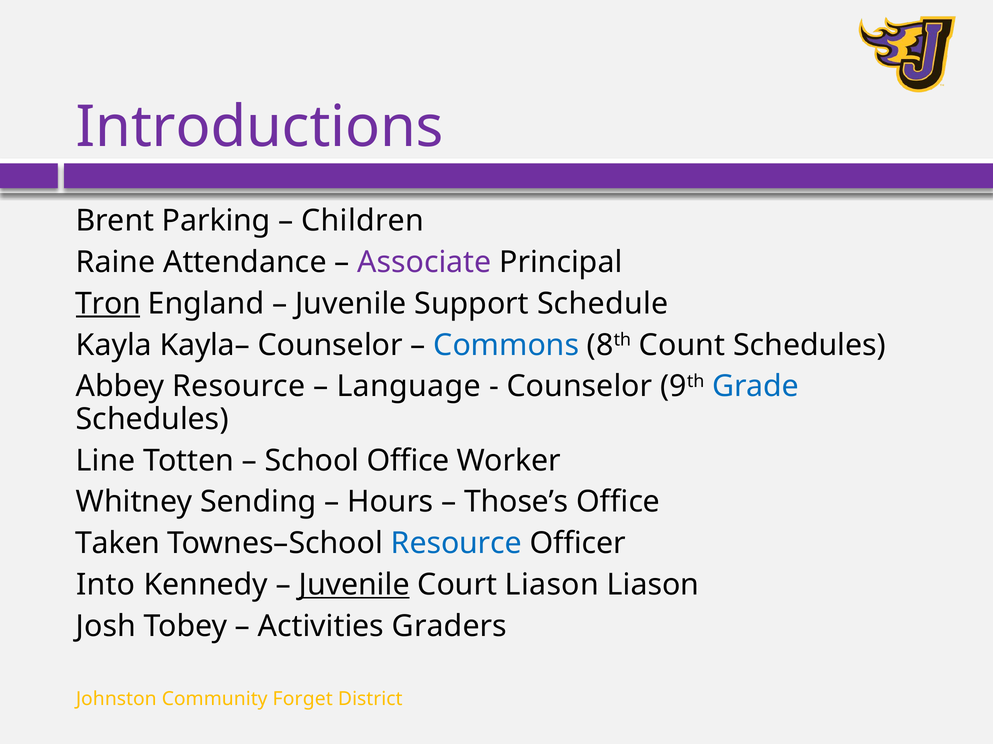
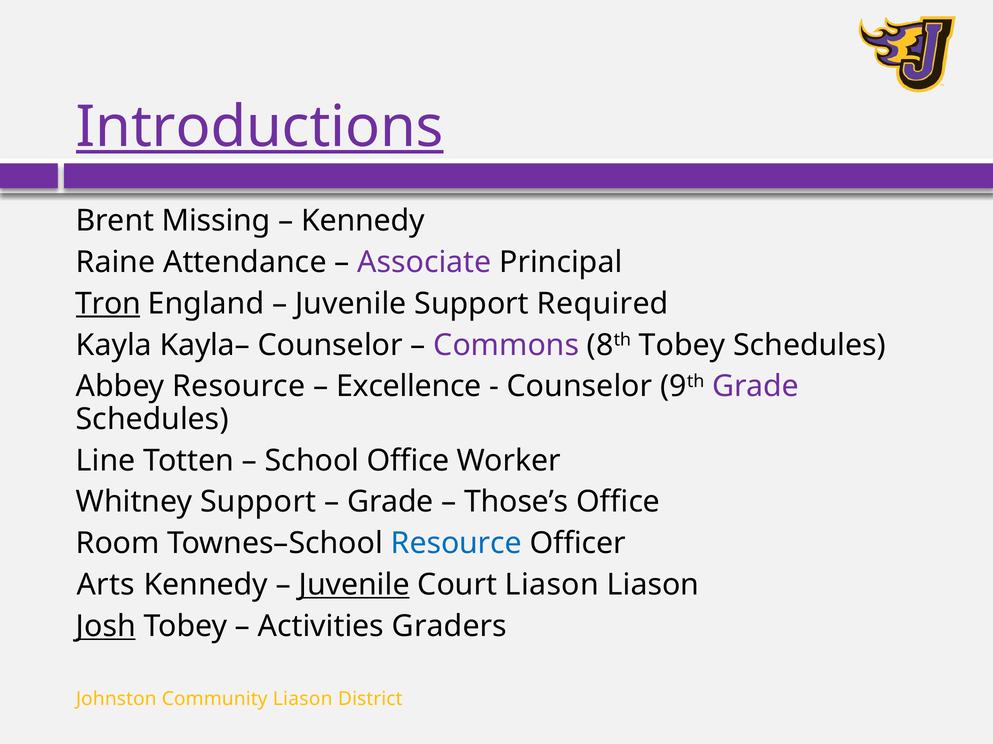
Introductions underline: none -> present
Parking: Parking -> Missing
Children at (363, 221): Children -> Kennedy
Schedule: Schedule -> Required
Commons colour: blue -> purple
8th Count: Count -> Tobey
Language: Language -> Excellence
Grade at (756, 387) colour: blue -> purple
Whitney Sending: Sending -> Support
Hours at (390, 502): Hours -> Grade
Taken: Taken -> Room
Into: Into -> Arts
Josh underline: none -> present
Community Forget: Forget -> Liason
